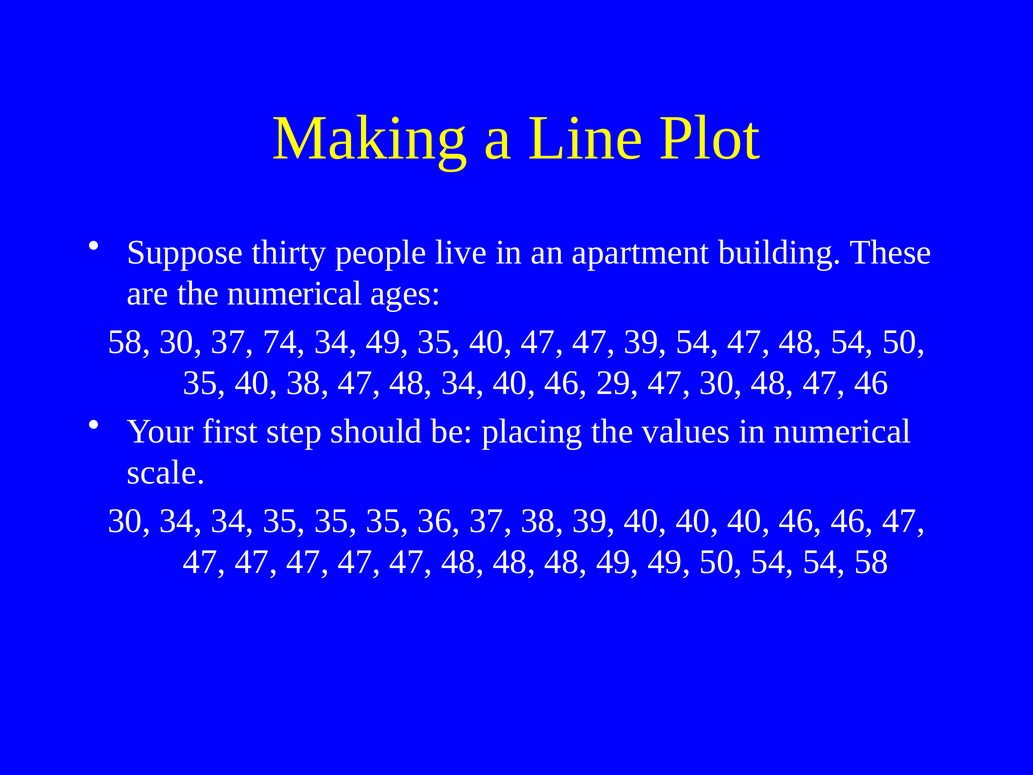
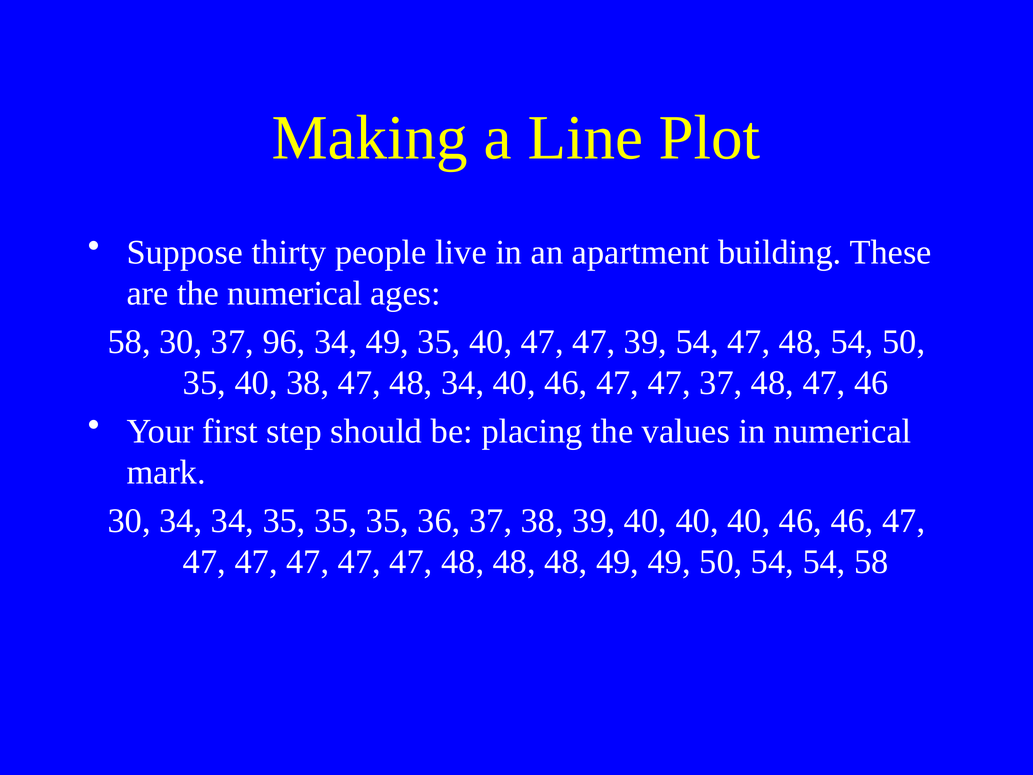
74: 74 -> 96
40 46 29: 29 -> 47
47 30: 30 -> 37
scale: scale -> mark
